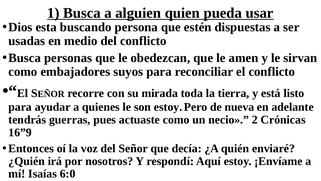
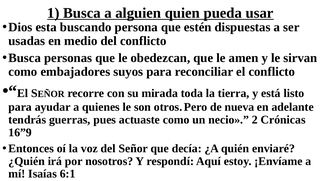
son estoy: estoy -> otros
6:0: 6:0 -> 6:1
